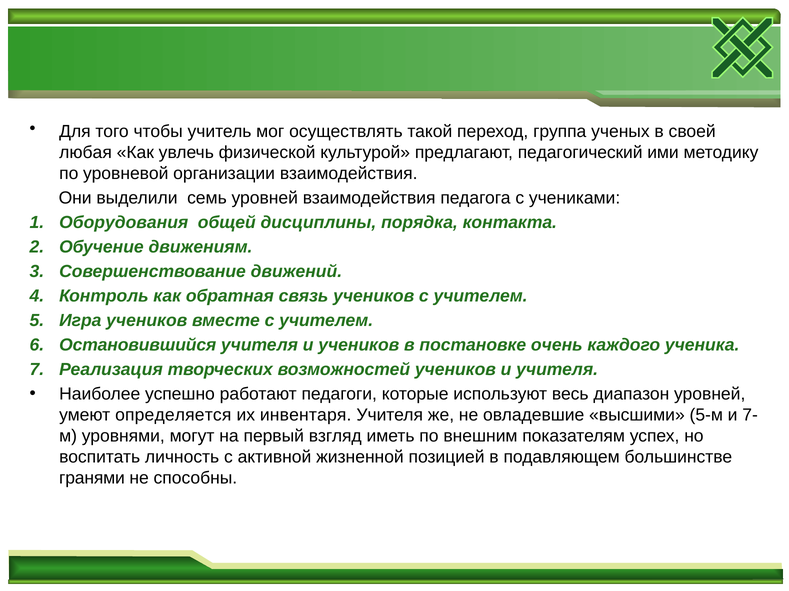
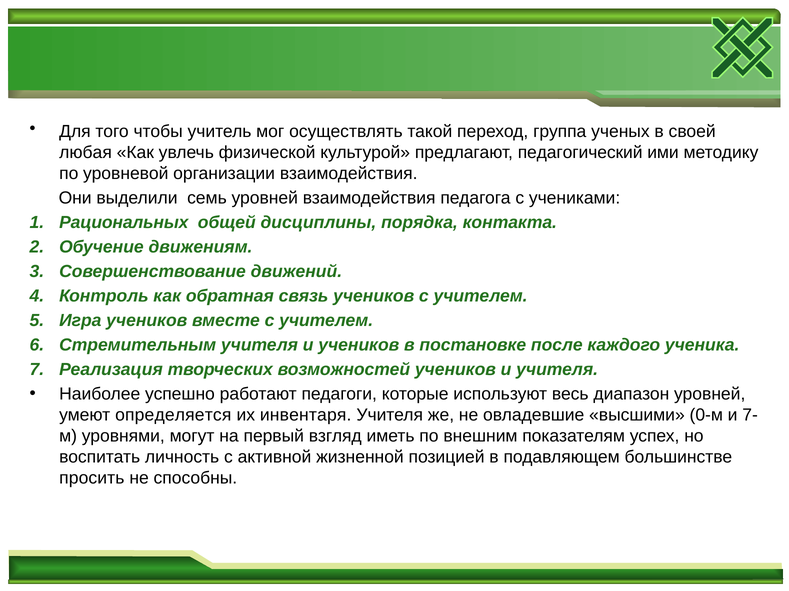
Оборудования: Оборудования -> Рациональных
Остановившийся: Остановившийся -> Стремительным
очень: очень -> после
5-м: 5-м -> 0-м
гранями: гранями -> просить
